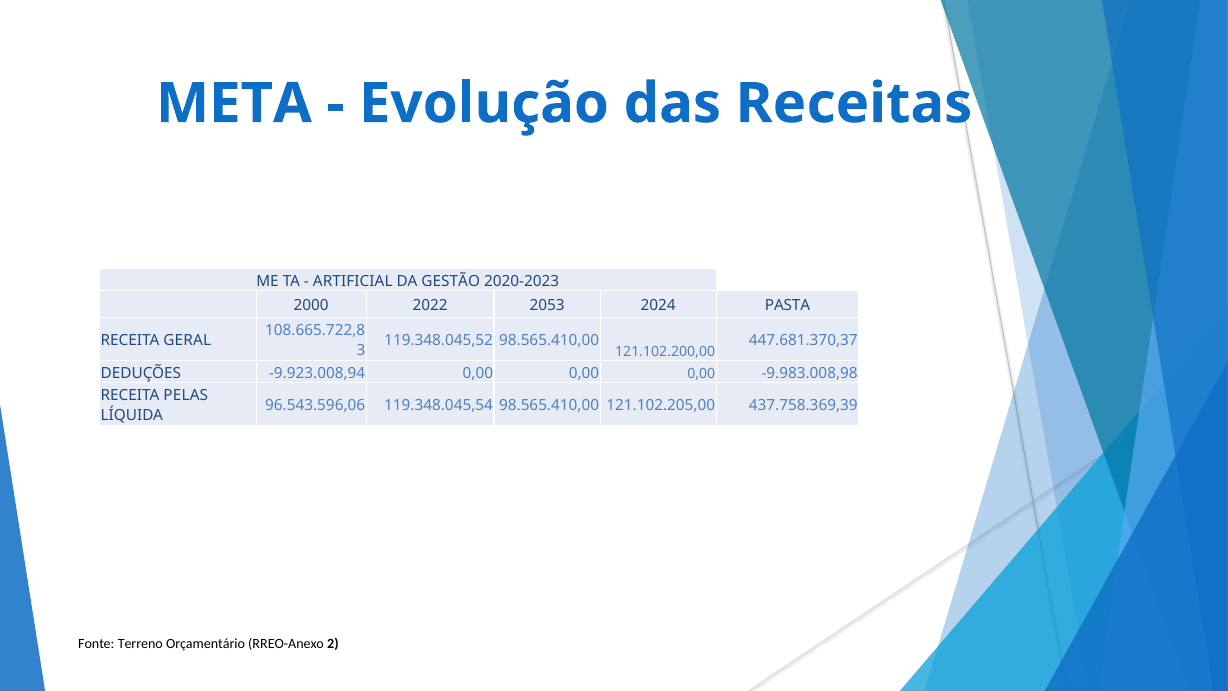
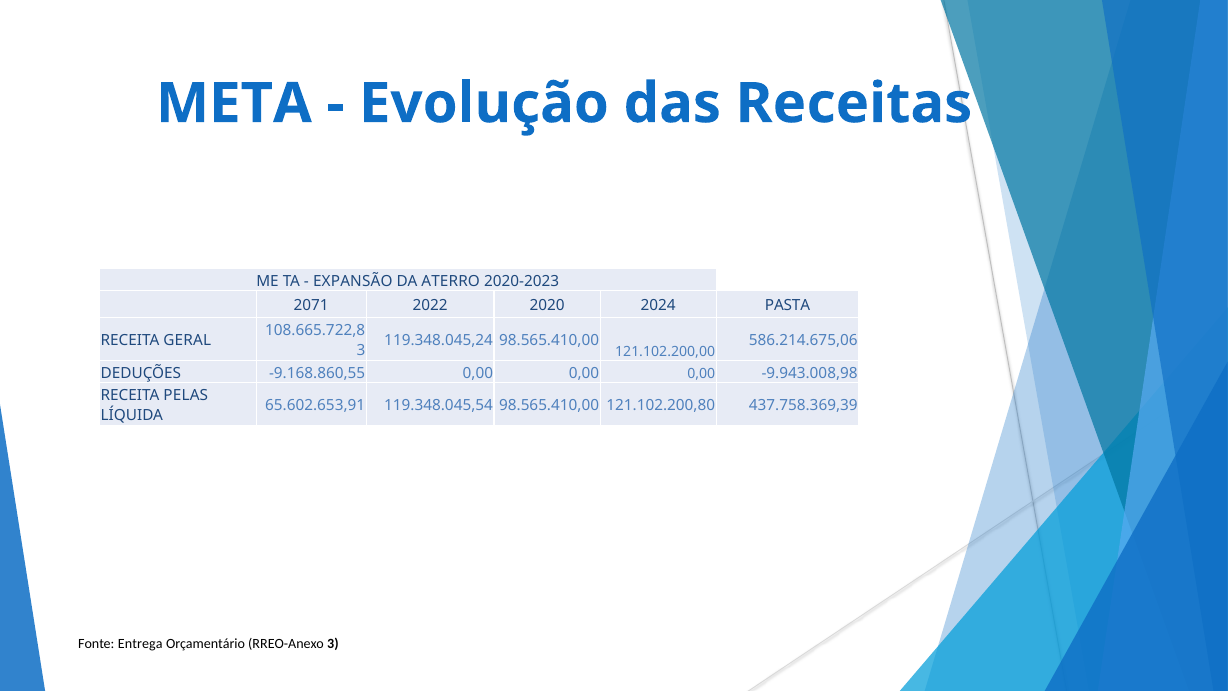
ARTIFICIAL: ARTIFICIAL -> EXPANSÃO
GESTÃO: GESTÃO -> ATERRO
2000: 2000 -> 2071
2053: 2053 -> 2020
119.348.045,52: 119.348.045,52 -> 119.348.045,24
447.681.370,37: 447.681.370,37 -> 586.214.675,06
-9.923.008,94: -9.923.008,94 -> -9.168.860,55
-9.983.008,98: -9.983.008,98 -> -9.943.008,98
96.543.596,06: 96.543.596,06 -> 65.602.653,91
121.102.205,00: 121.102.205,00 -> 121.102.200,80
Terreno: Terreno -> Entrega
RREO-Anexo 2: 2 -> 3
